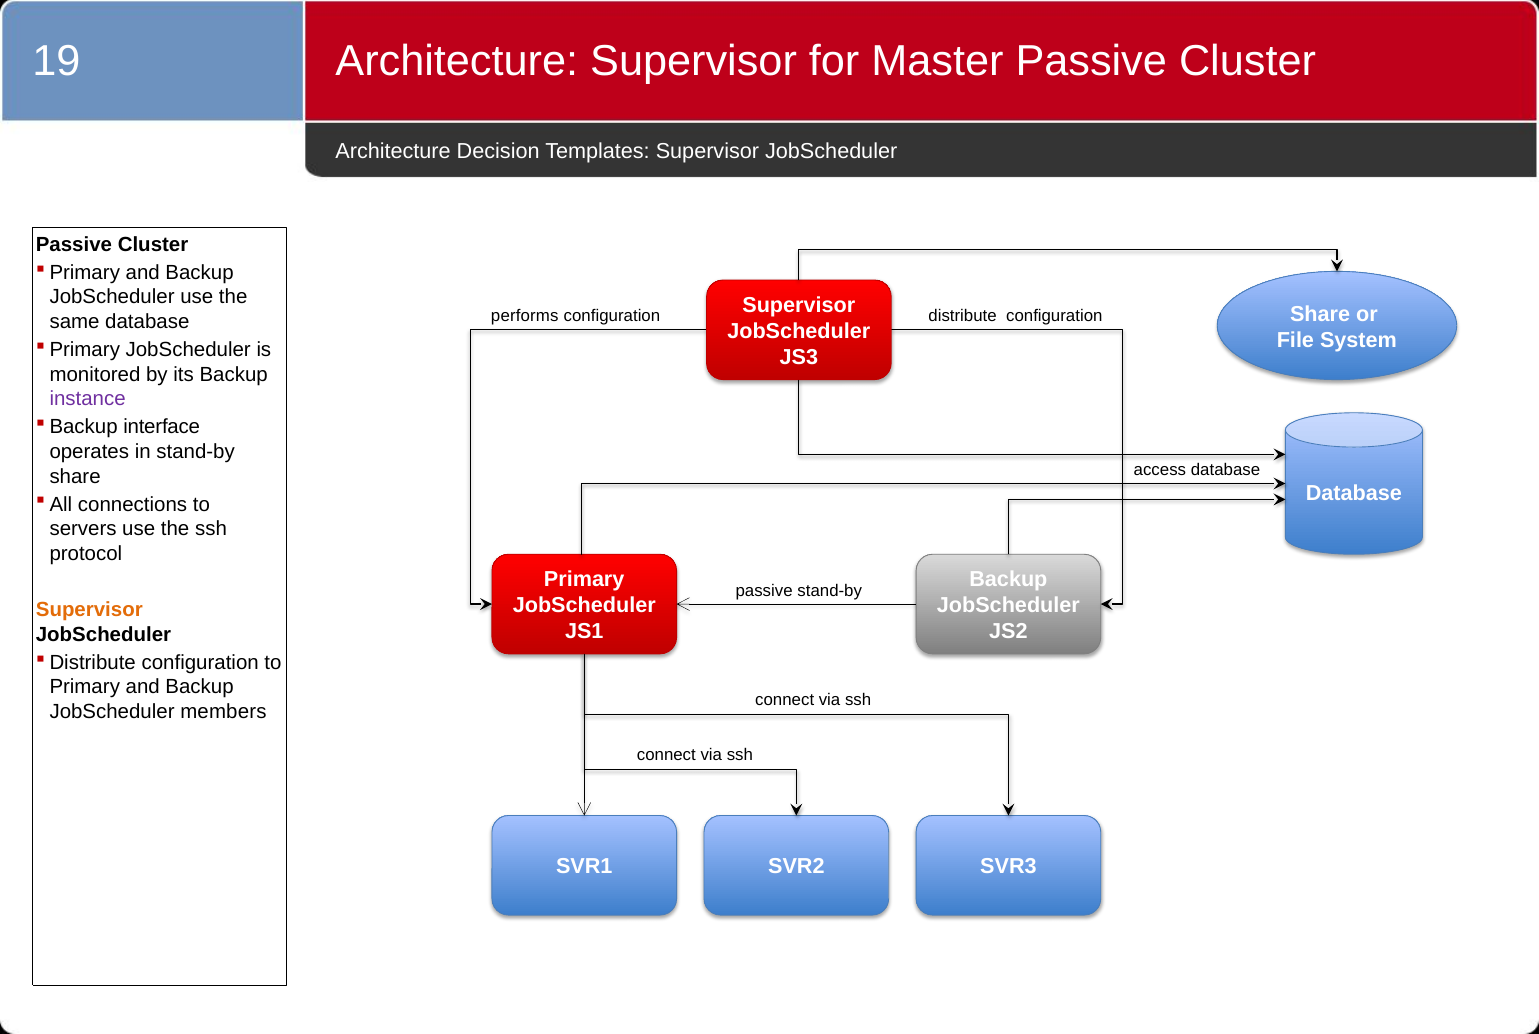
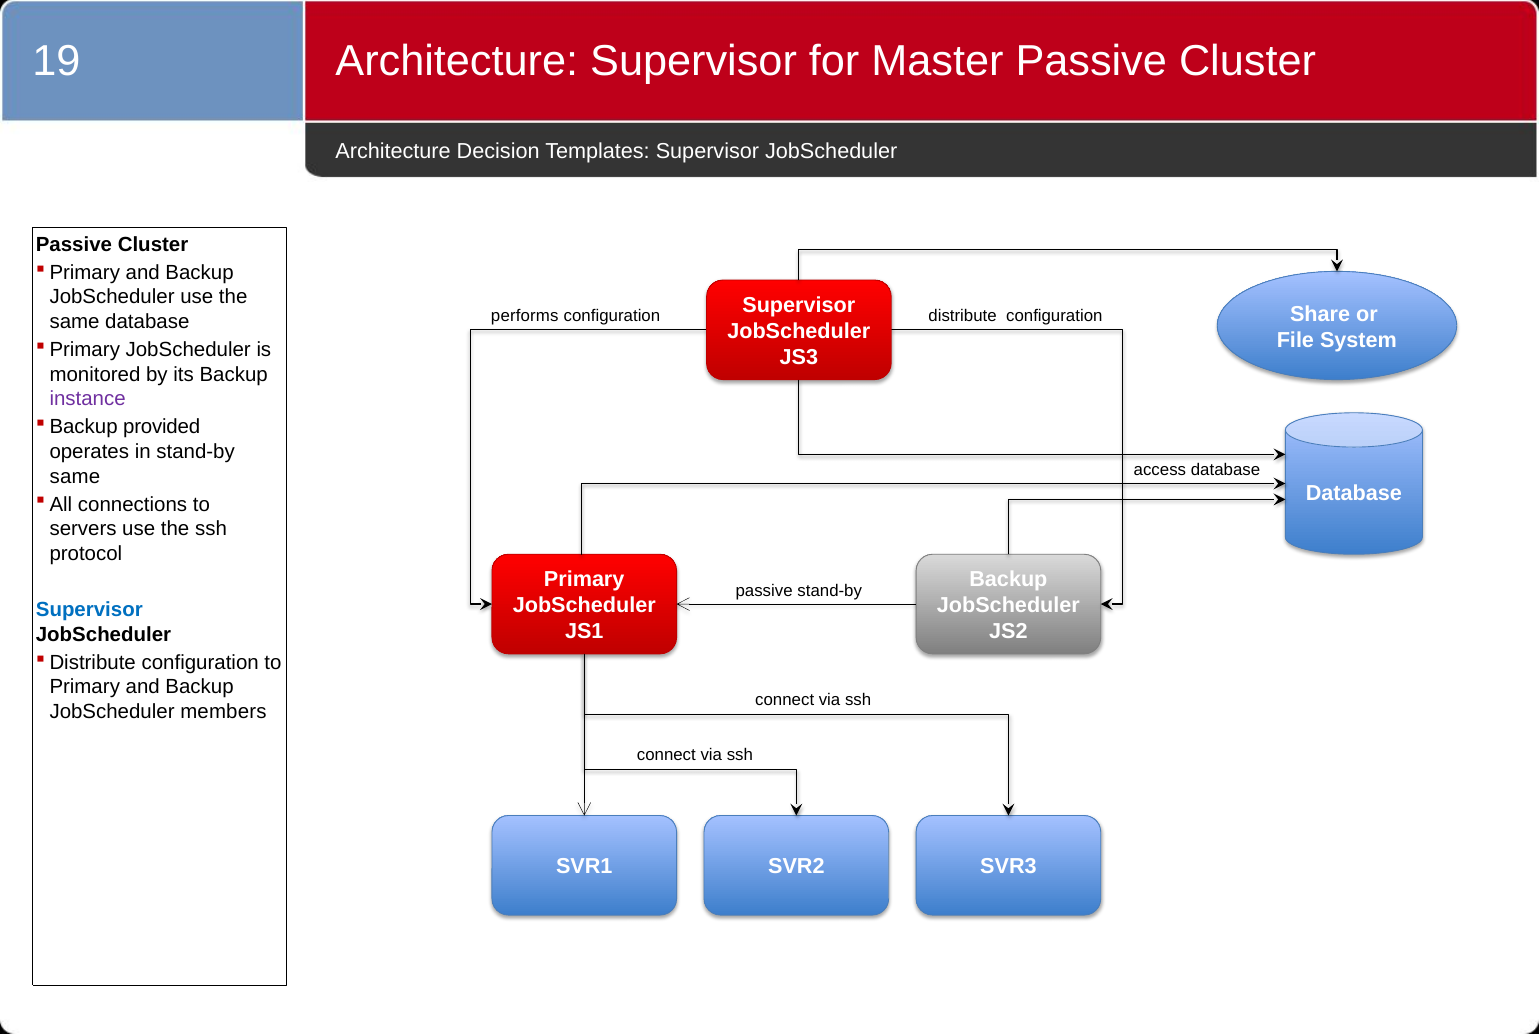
interface: interface -> provided
share at (75, 476): share -> same
Supervisor at (89, 610) colour: orange -> blue
